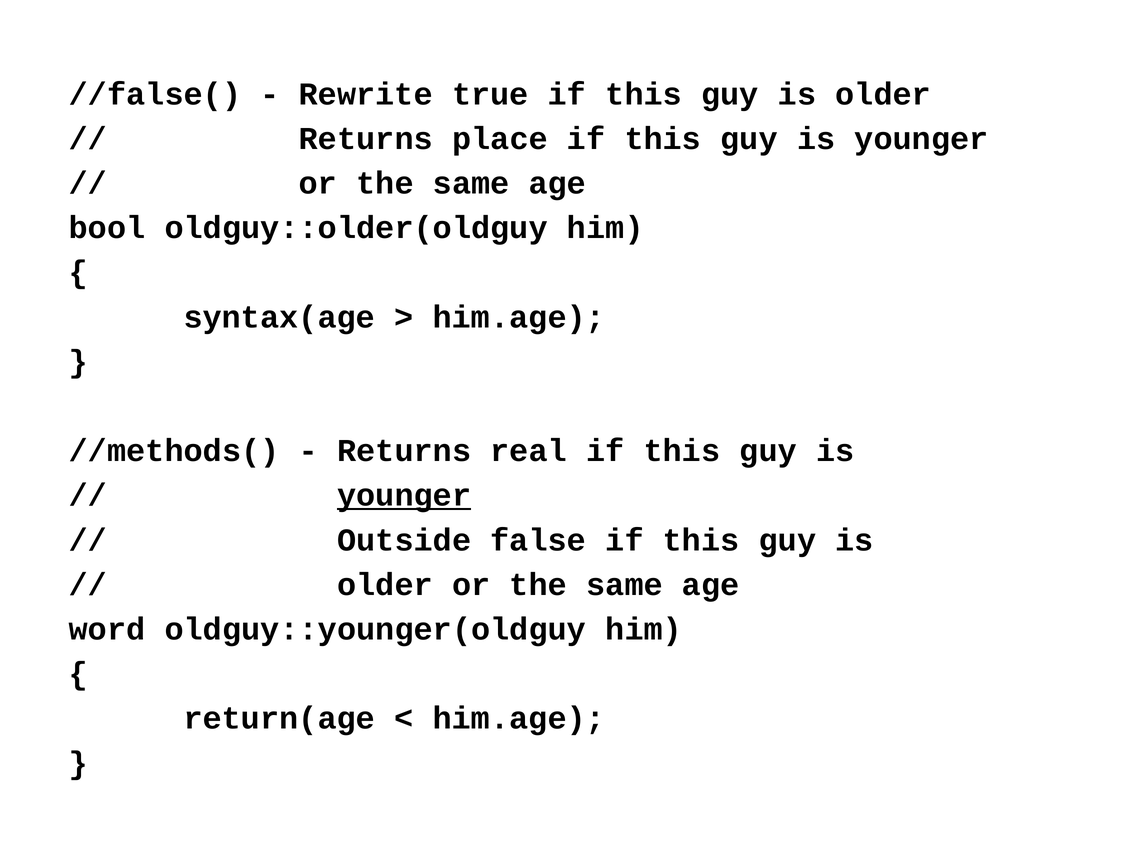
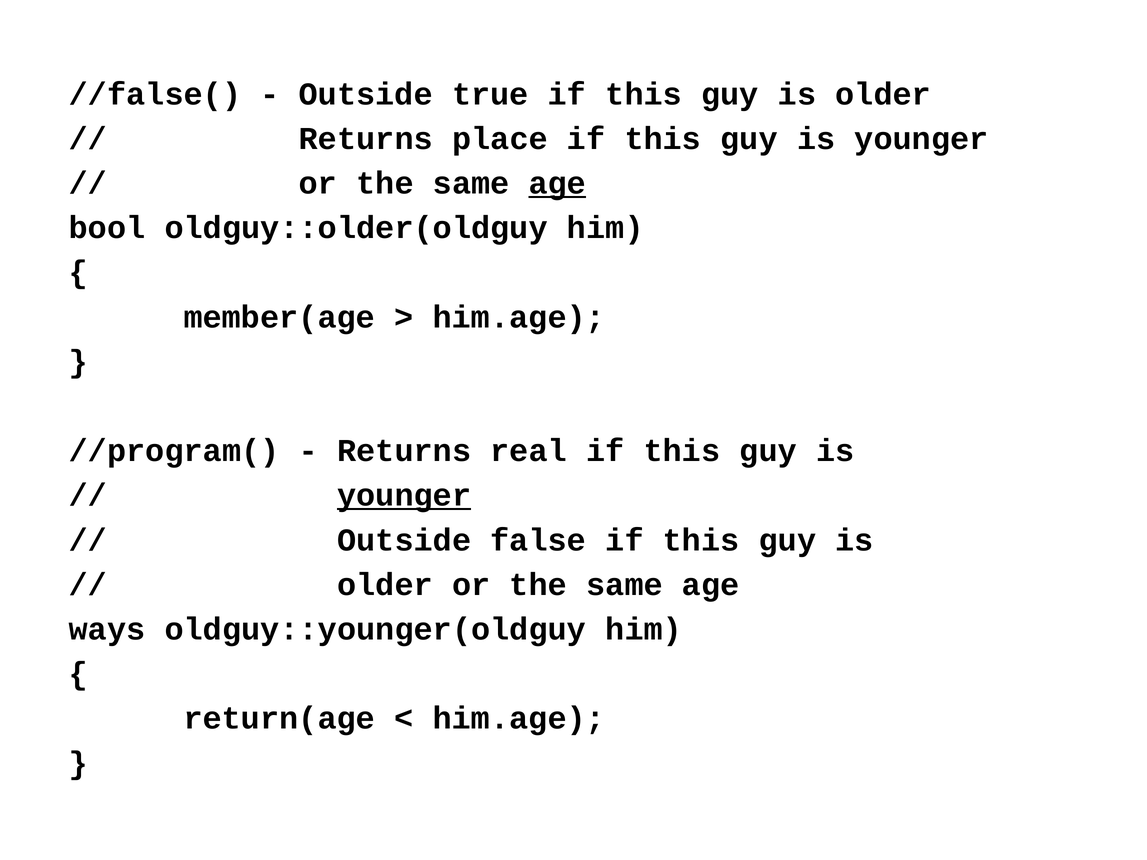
Rewrite at (366, 94): Rewrite -> Outside
age at (557, 183) underline: none -> present
syntax(age: syntax(age -> member(age
//methods(: //methods( -> //program(
word: word -> ways
